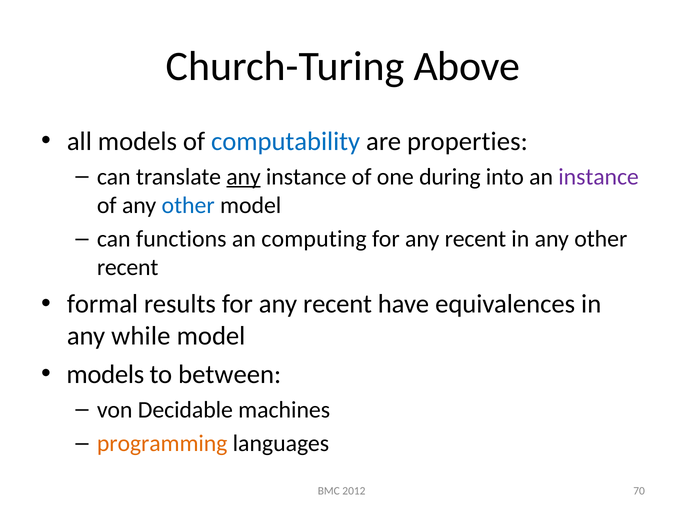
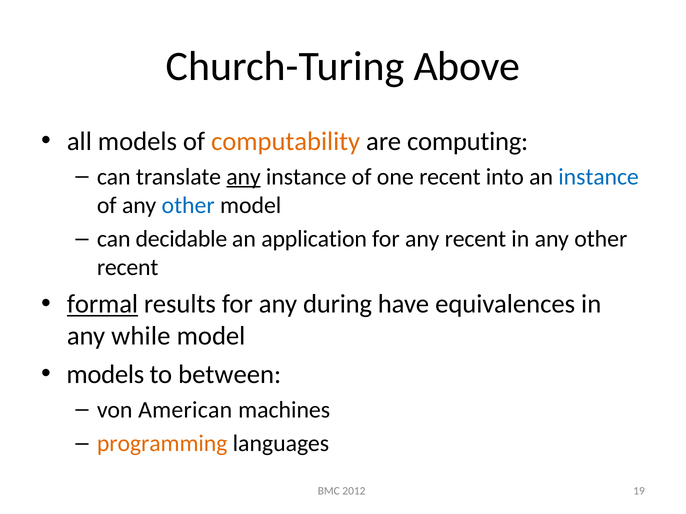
computability colour: blue -> orange
properties: properties -> computing
one during: during -> recent
instance at (599, 177) colour: purple -> blue
functions: functions -> decidable
computing: computing -> application
formal underline: none -> present
results for any recent: recent -> during
Decidable: Decidable -> American
70: 70 -> 19
